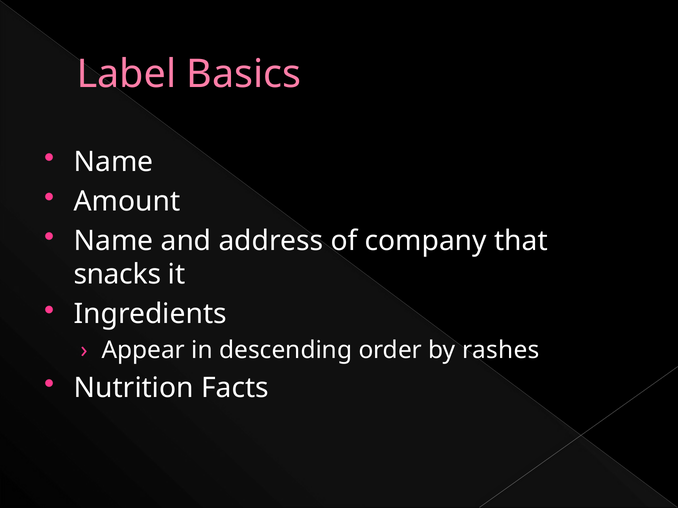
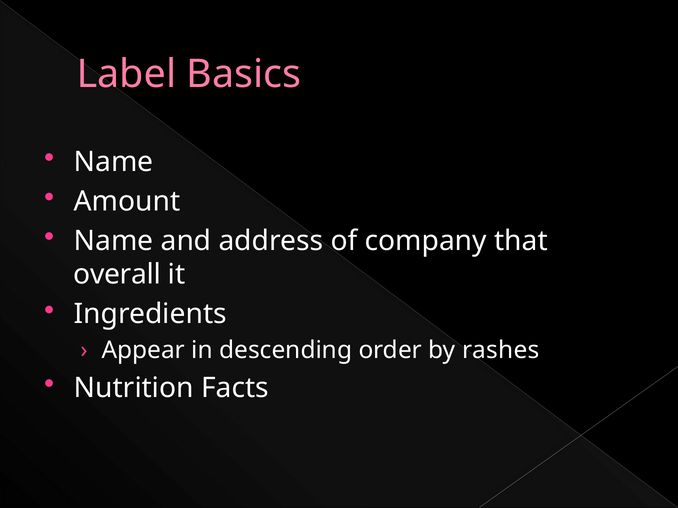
snacks: snacks -> overall
